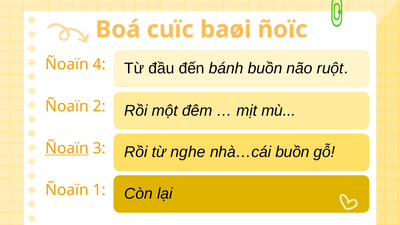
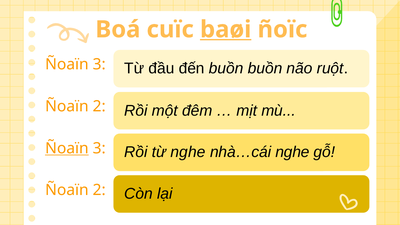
baøi underline: none -> present
4 at (99, 65): 4 -> 3
đến bánh: bánh -> buồn
nhà…cái buồn: buồn -> nghe
1 at (99, 190): 1 -> 2
